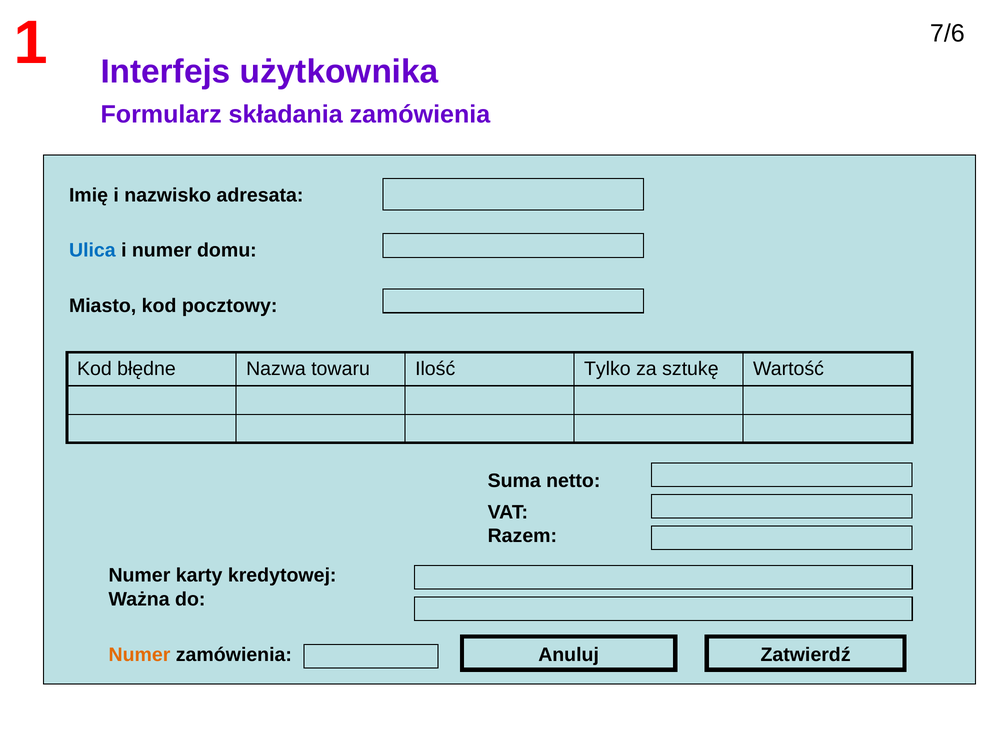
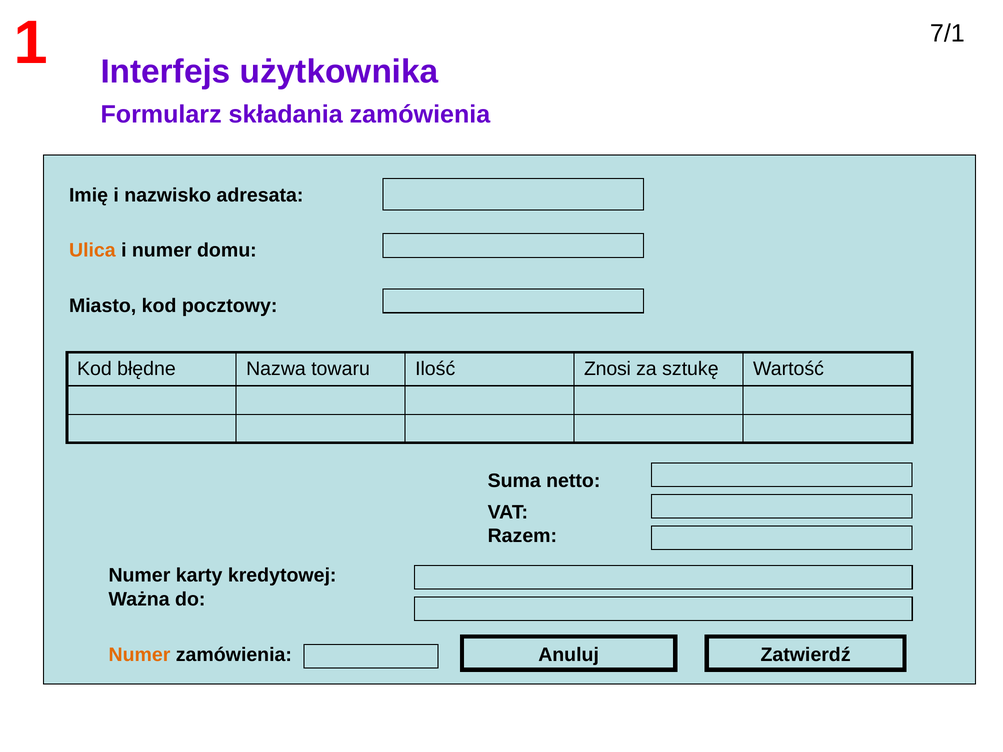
7/6: 7/6 -> 7/1
Ulica colour: blue -> orange
Tylko: Tylko -> Znosi
